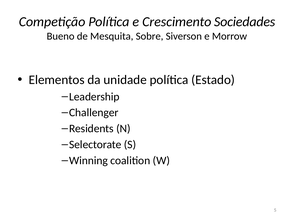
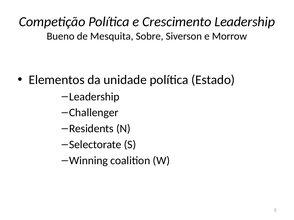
Crescimento Sociedades: Sociedades -> Leadership
